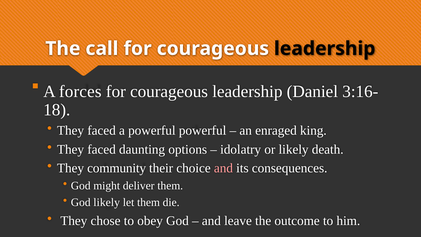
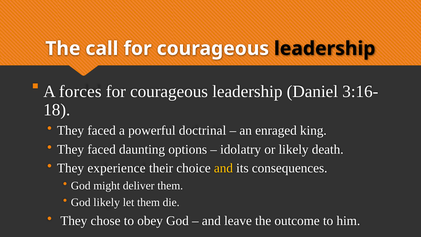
powerful powerful: powerful -> doctrinal
community: community -> experience
and at (223, 168) colour: pink -> yellow
